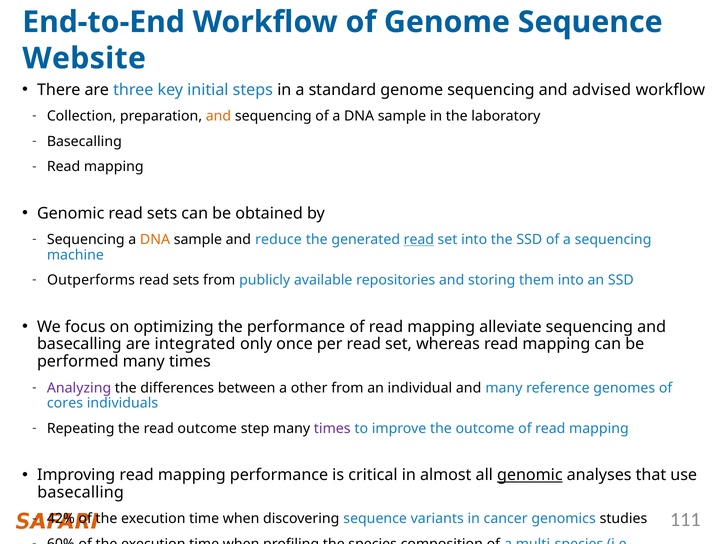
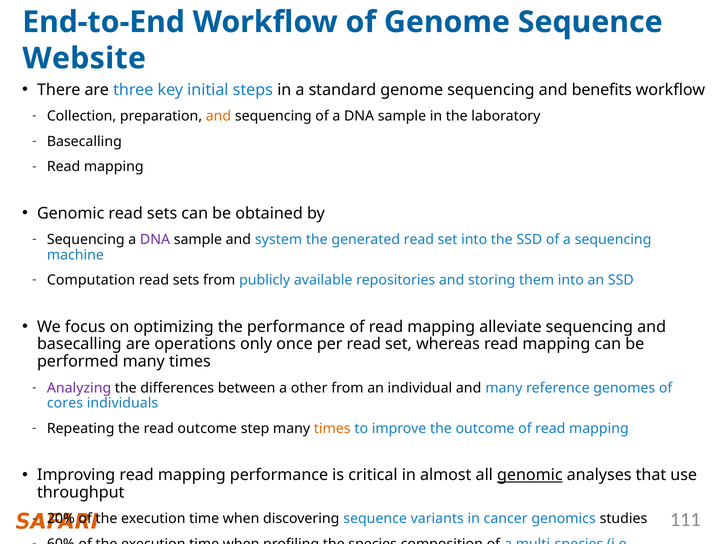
advised: advised -> benefits
DNA at (155, 240) colour: orange -> purple
reduce: reduce -> system
read at (419, 240) underline: present -> none
Outperforms: Outperforms -> Computation
integrated: integrated -> operations
times at (332, 429) colour: purple -> orange
basecalling at (81, 493): basecalling -> throughput
42%: 42% -> 20%
